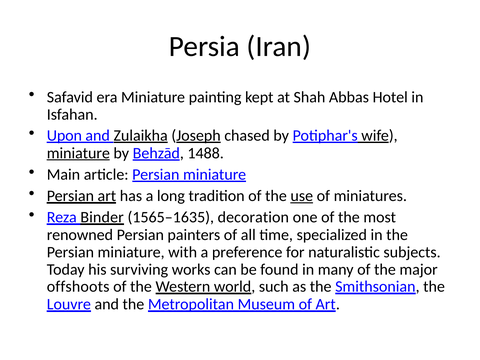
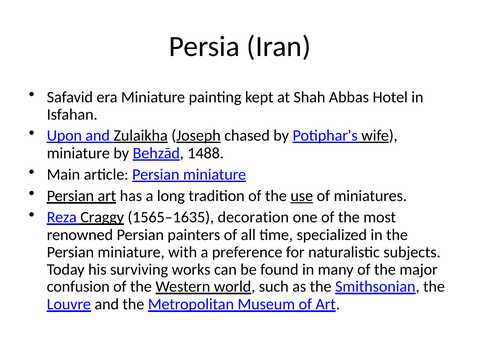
miniature at (78, 153) underline: present -> none
Binder: Binder -> Craggy
offshoots: offshoots -> confusion
